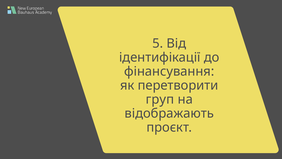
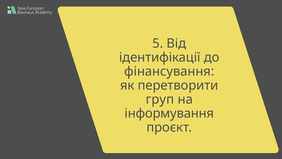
відображають: відображають -> інформування
